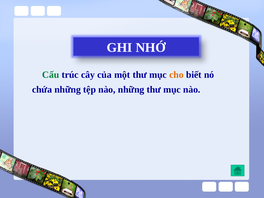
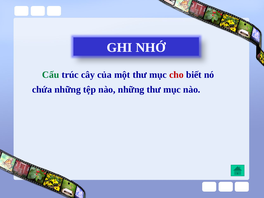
cho colour: orange -> red
